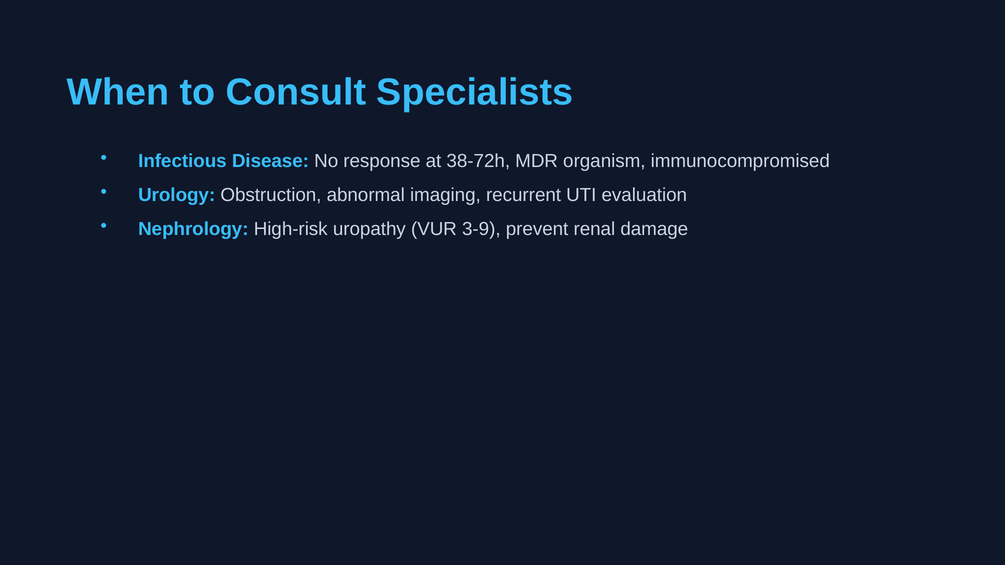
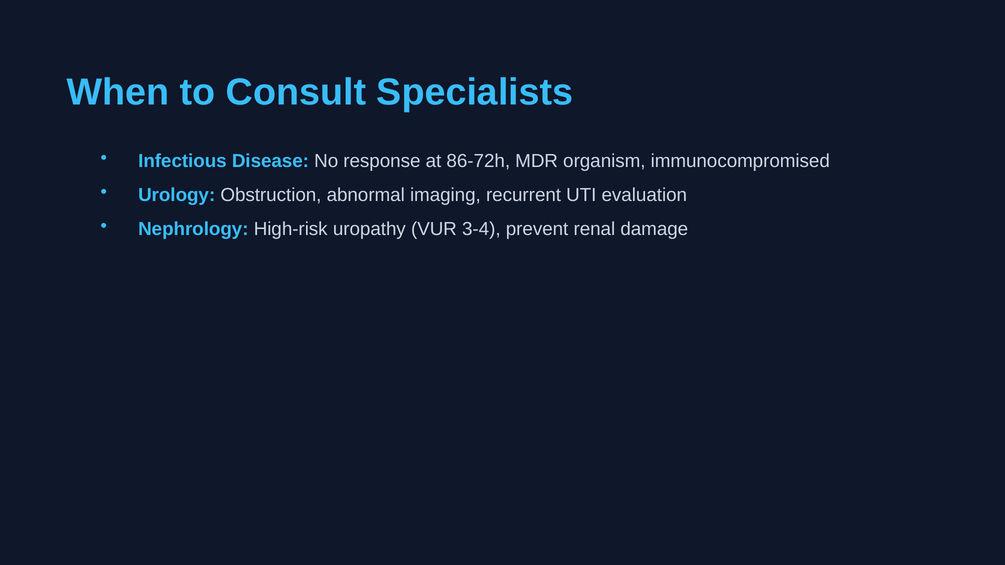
38-72h: 38-72h -> 86-72h
3-9: 3-9 -> 3-4
